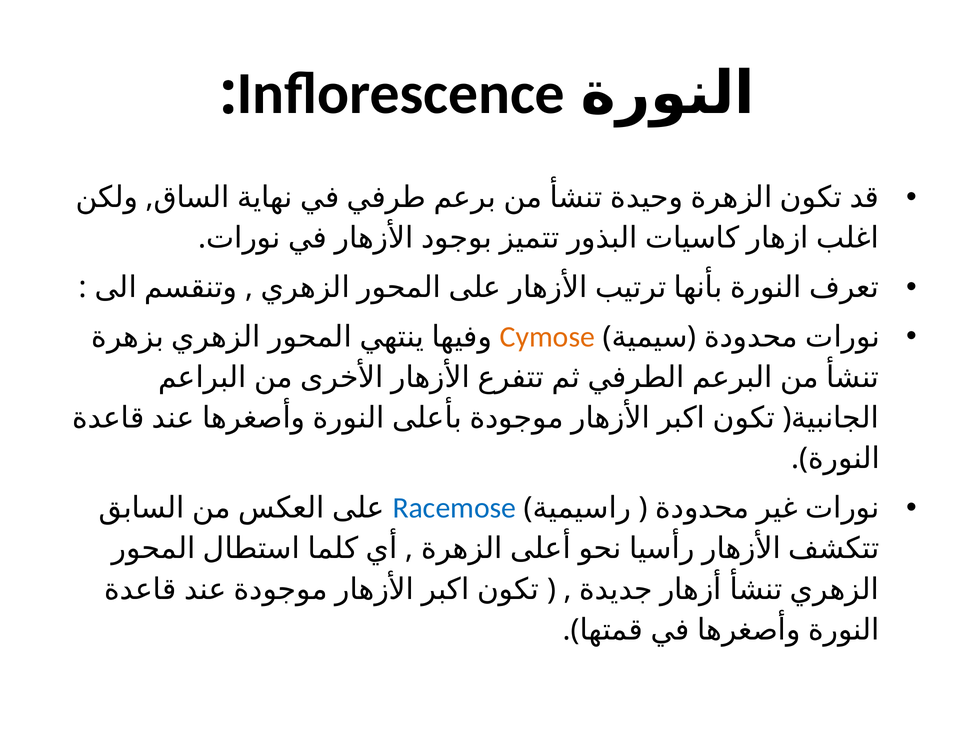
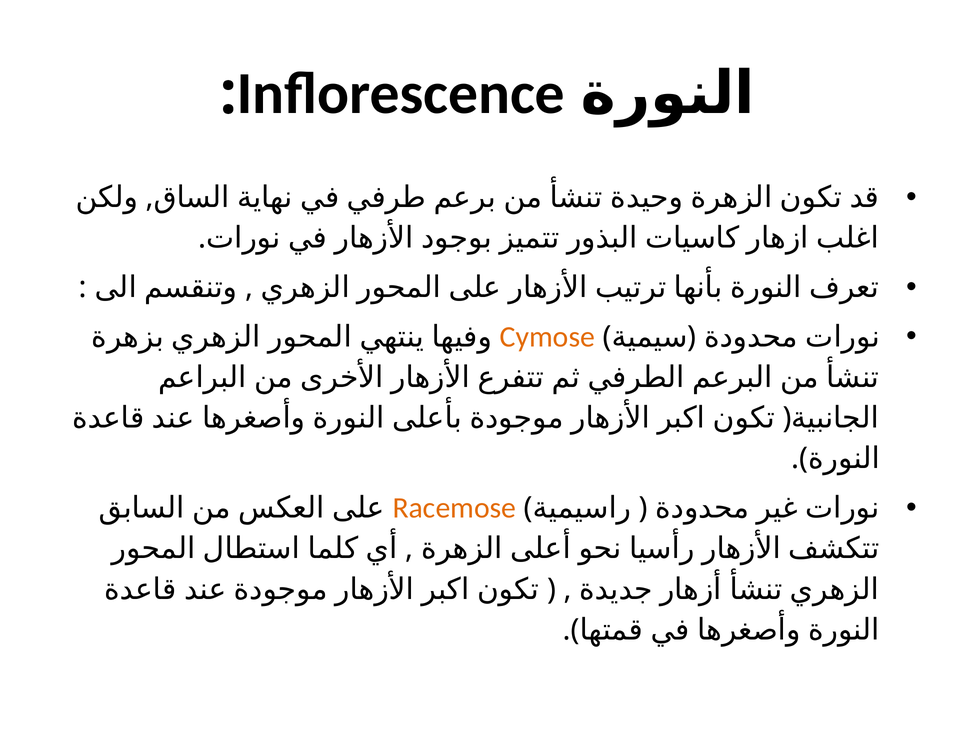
Racemose colour: blue -> orange
